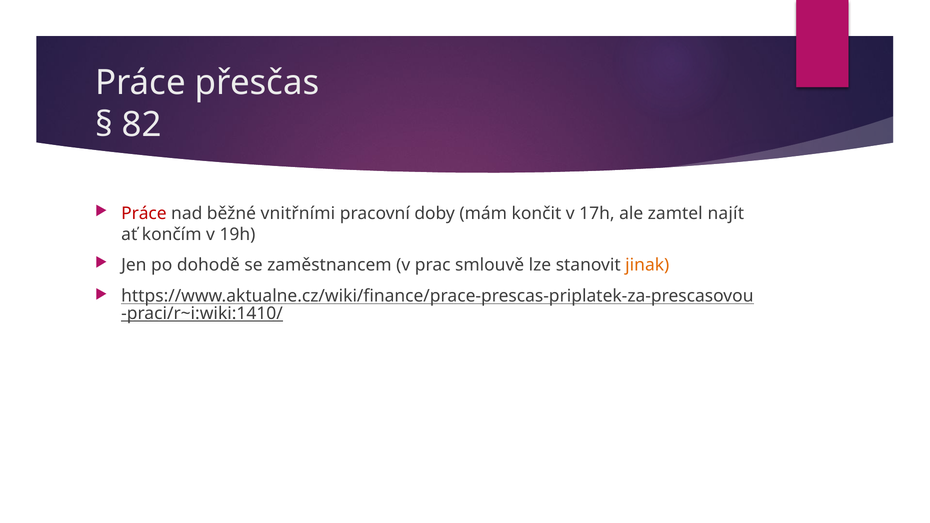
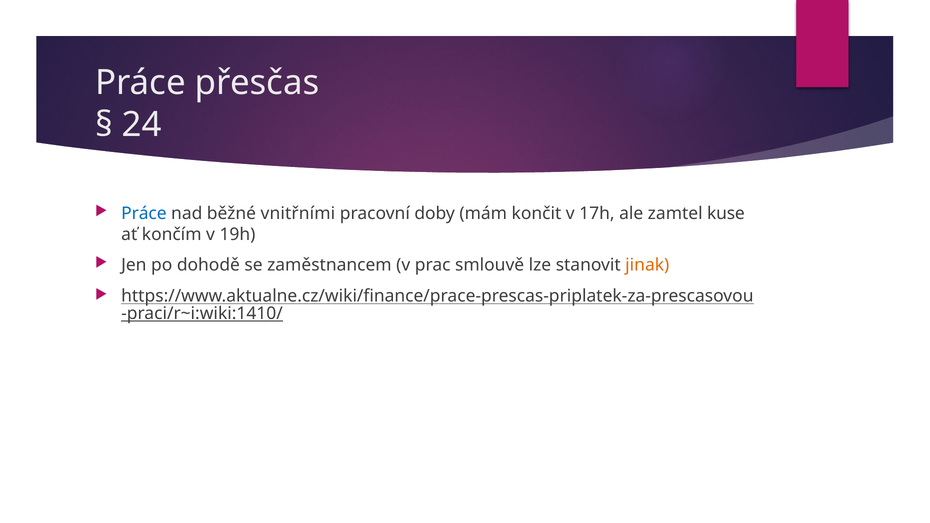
82: 82 -> 24
Práce at (144, 214) colour: red -> blue
najít: najít -> kuse
